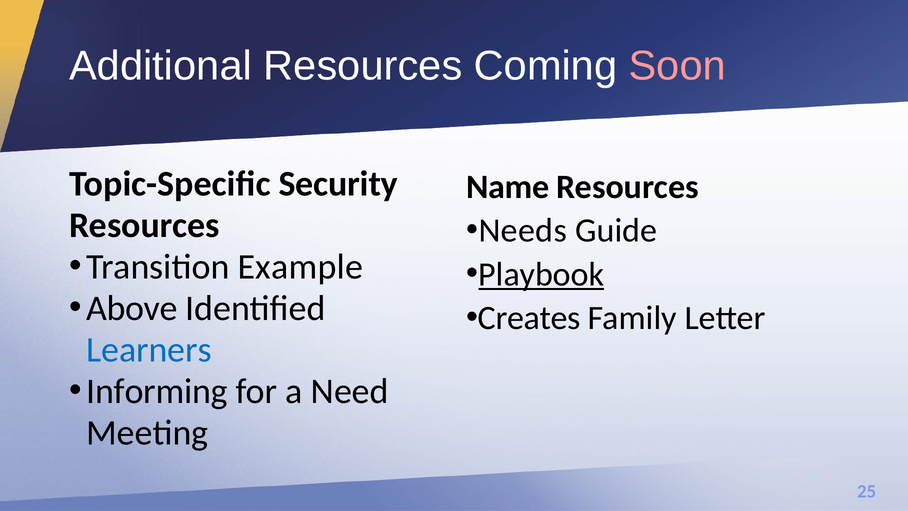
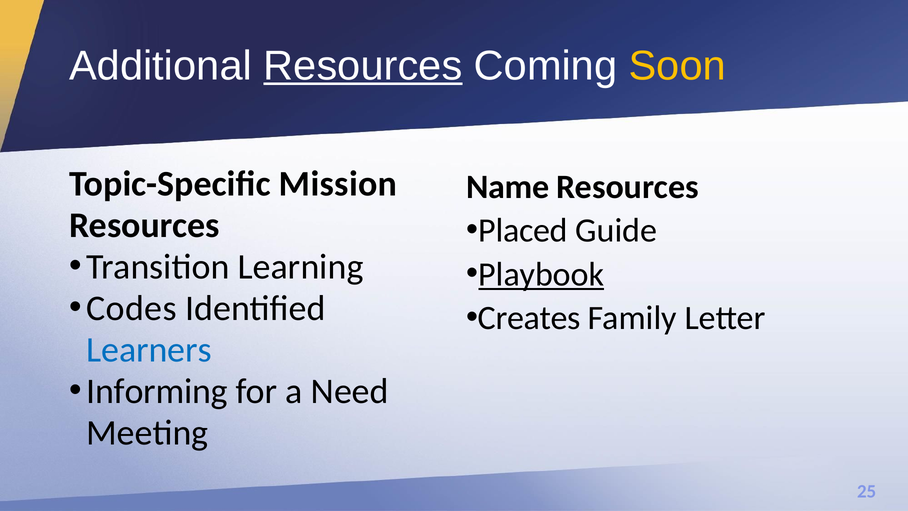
Resources at (363, 66) underline: none -> present
Soon colour: pink -> yellow
Security: Security -> Mission
Needs: Needs -> Placed
Example: Example -> Learning
Above: Above -> Codes
